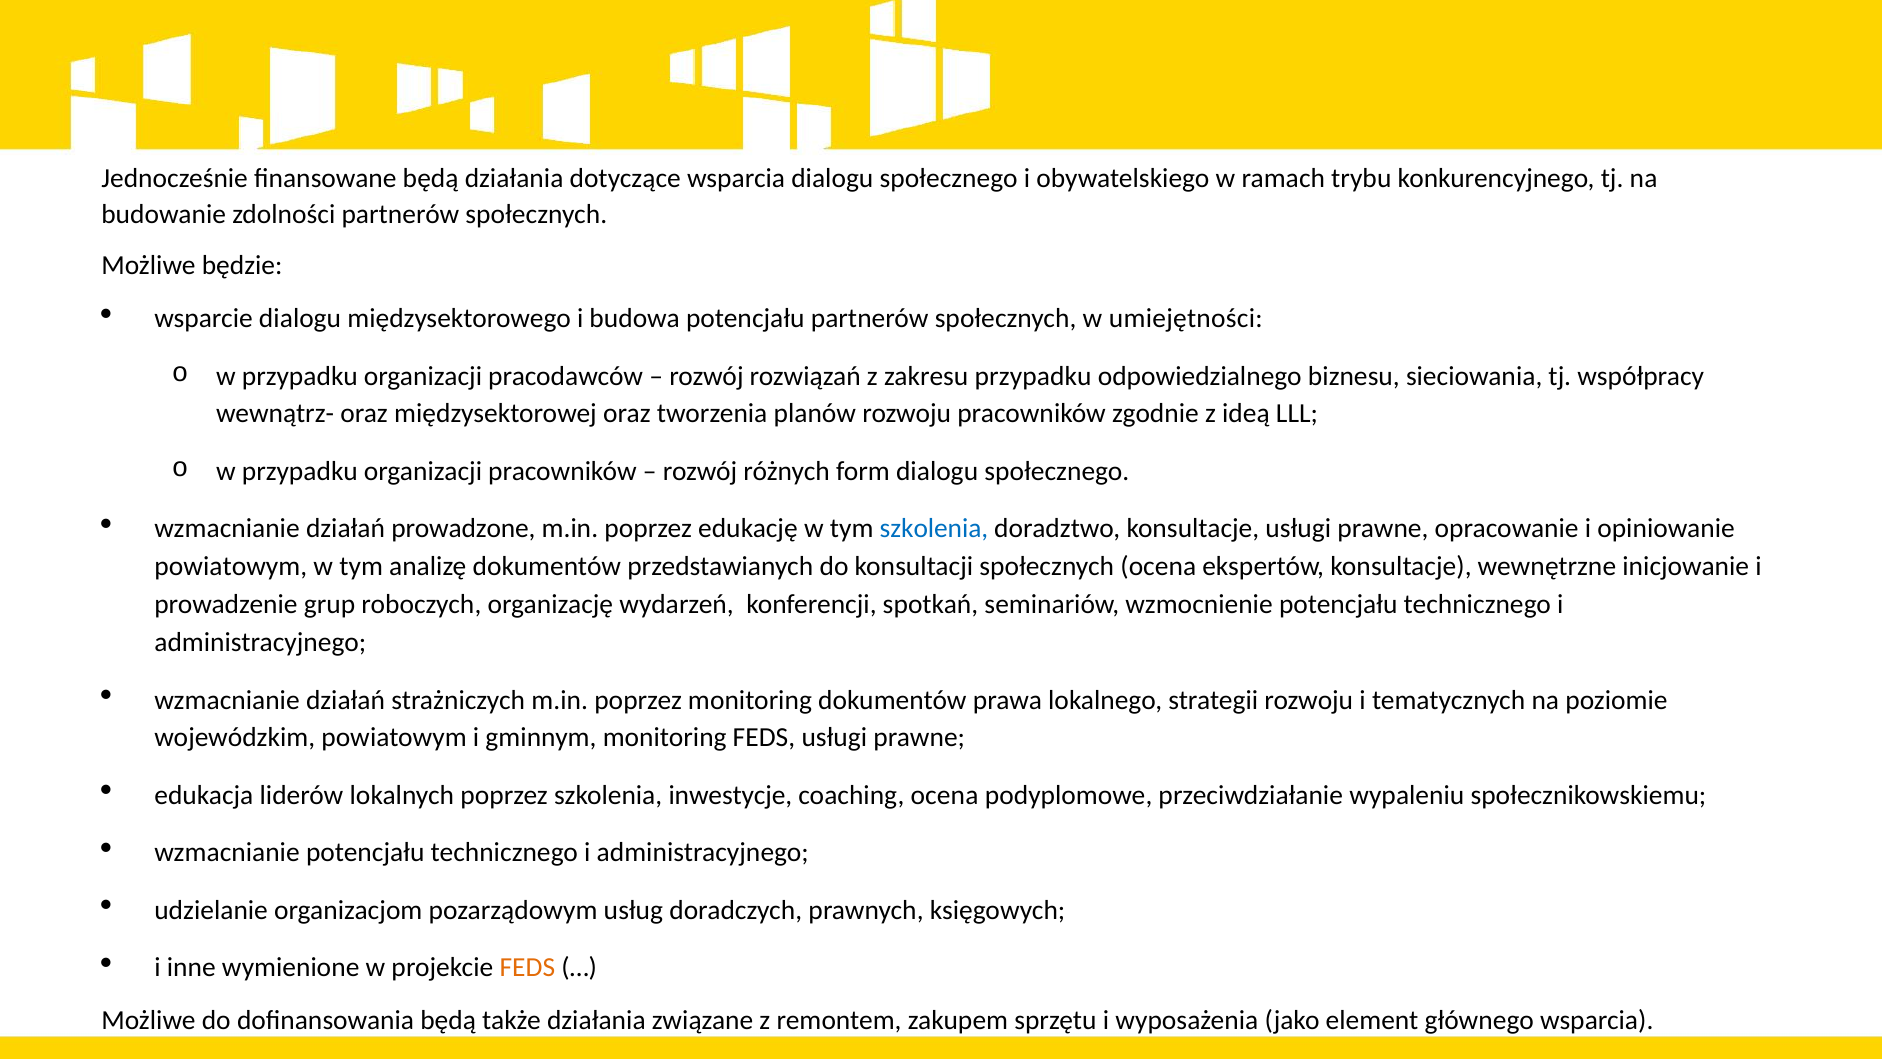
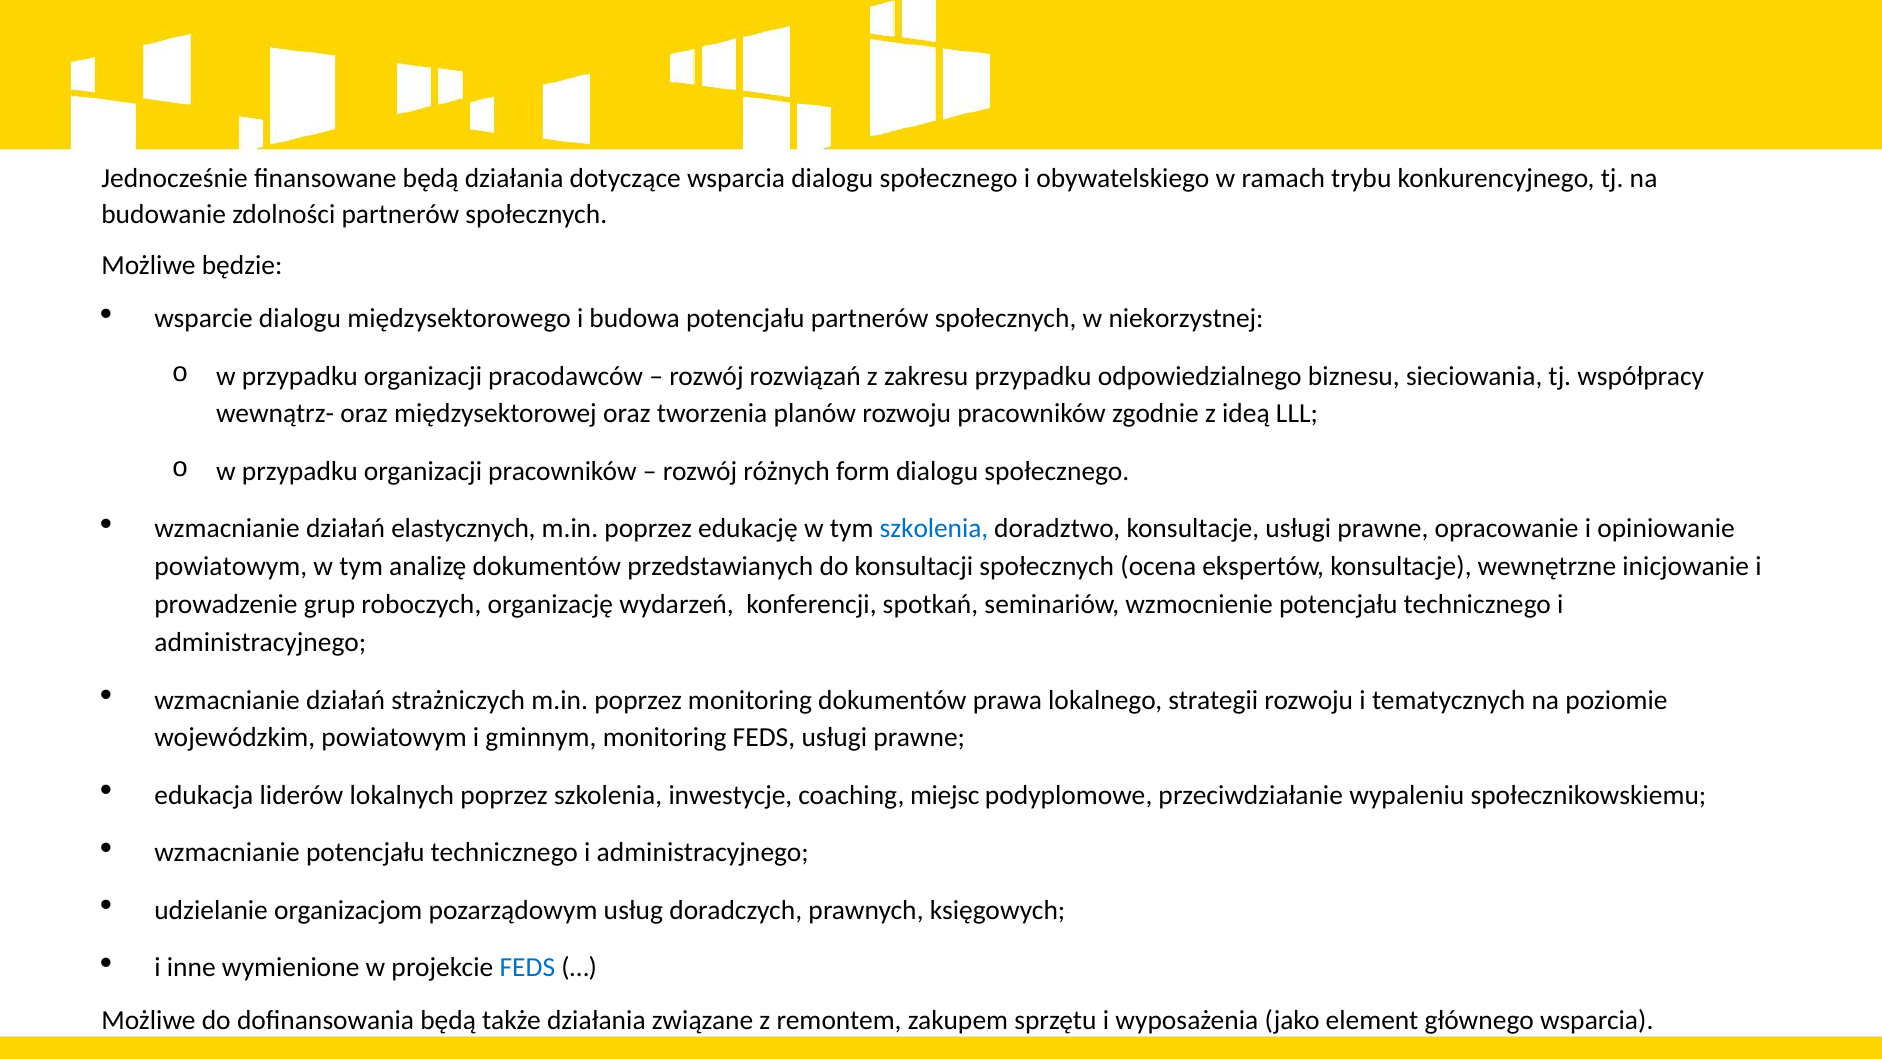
umiejętności: umiejętności -> niekorzystnej
prowadzone: prowadzone -> elastycznych
coaching ocena: ocena -> miejsc
FEDS at (527, 967) colour: orange -> blue
